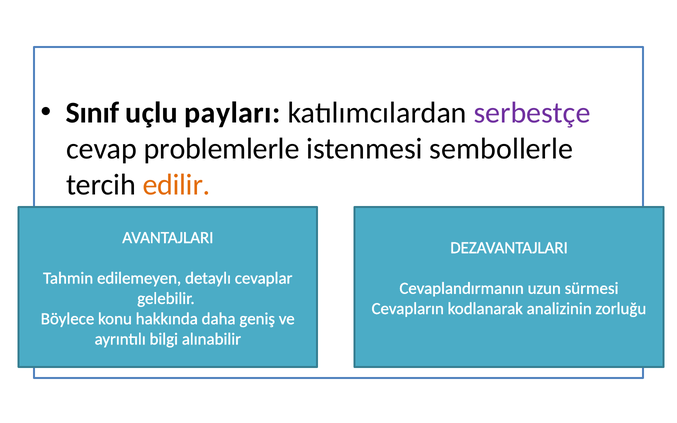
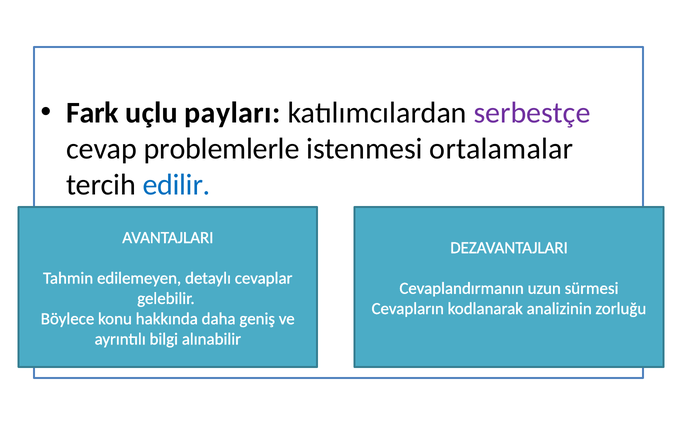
Sınıf: Sınıf -> Fark
sembollerle: sembollerle -> ortalamalar
edilir colour: orange -> blue
